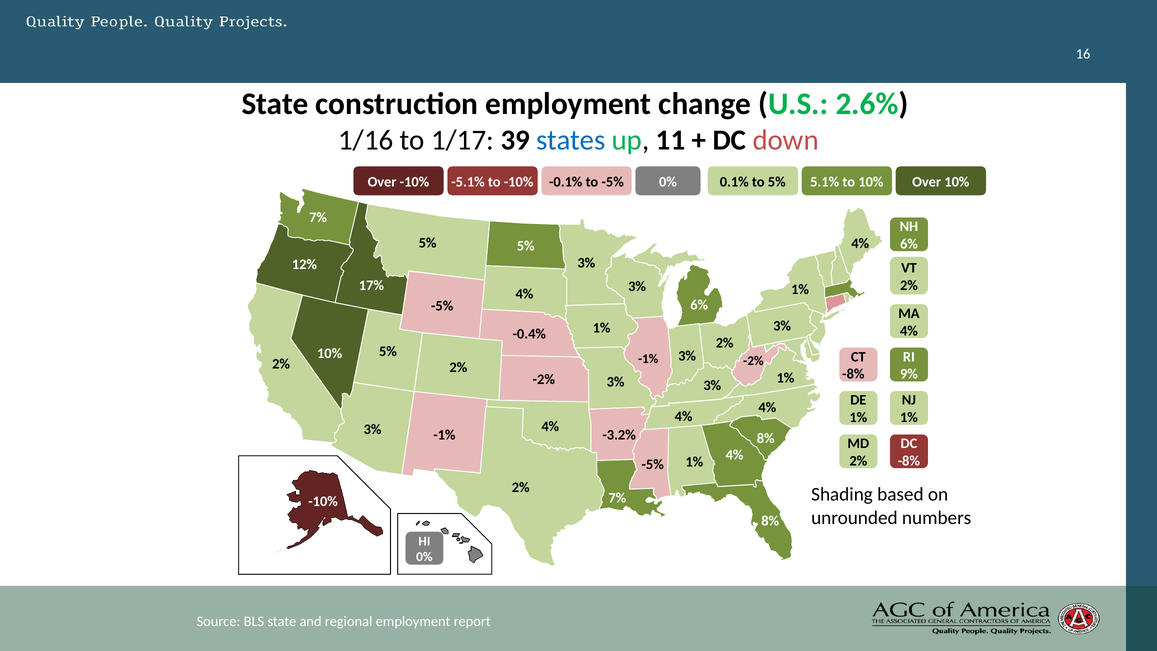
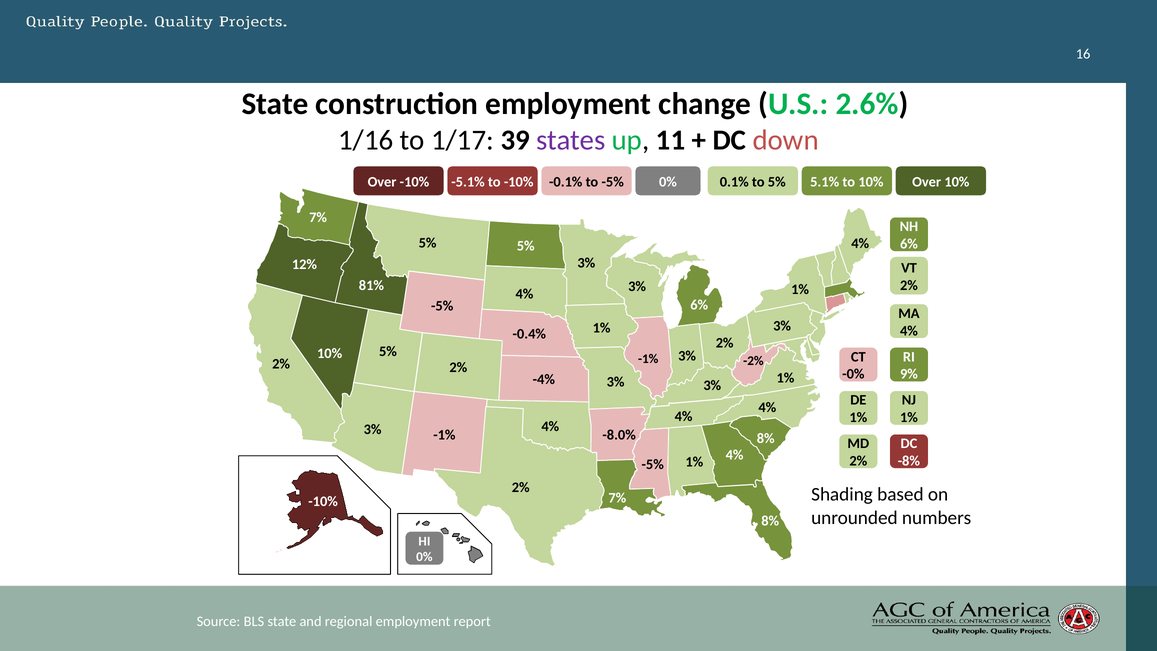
states colour: blue -> purple
17%: 17% -> 81%
-8% at (853, 374): -8% -> -0%
-2% at (544, 380): -2% -> -4%
-3.2%: -3.2% -> -8.0%
